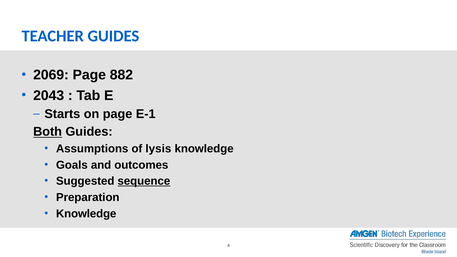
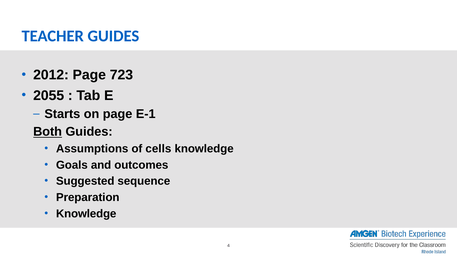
2069: 2069 -> 2012
882: 882 -> 723
2043: 2043 -> 2055
lysis: lysis -> cells
sequence underline: present -> none
